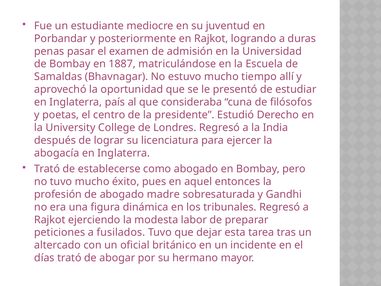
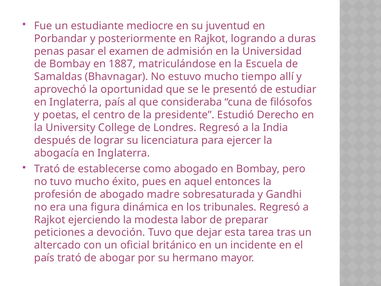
fusilados: fusilados -> devoción
días at (44, 258): días -> país
